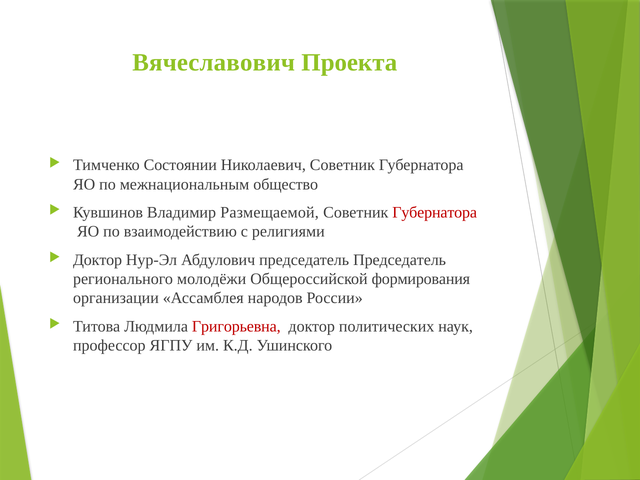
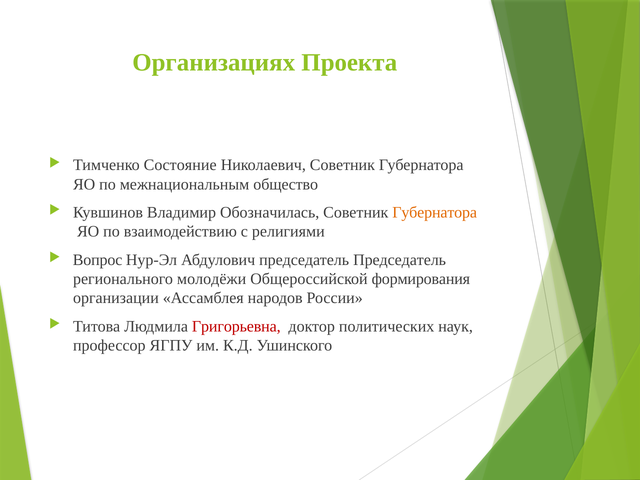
Вячеславович: Вячеславович -> Организациях
Состоянии: Состоянии -> Состояние
Размещаемой: Размещаемой -> Обозначилась
Губернатора at (435, 212) colour: red -> orange
Доктор at (98, 260): Доктор -> Вопрос
